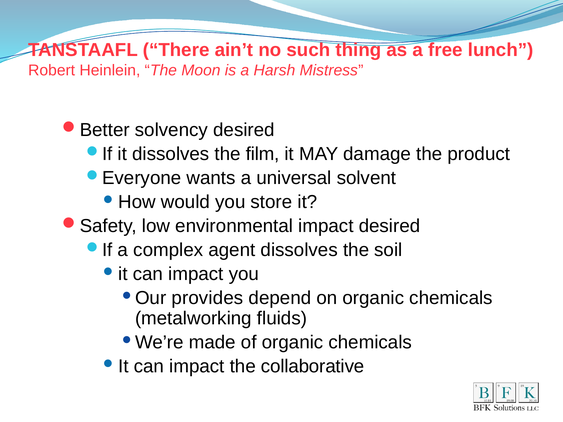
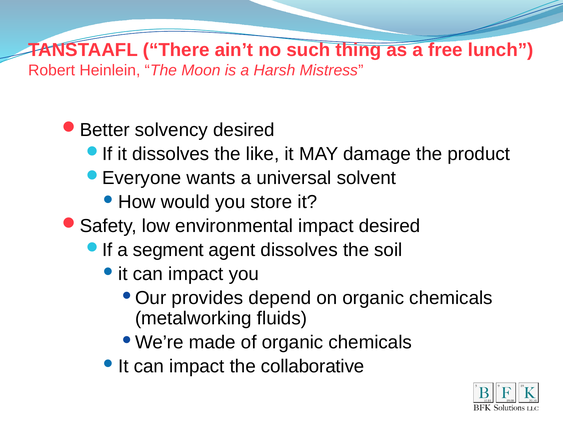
film: film -> like
complex: complex -> segment
